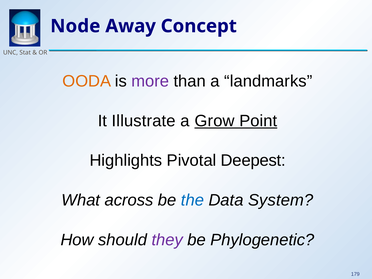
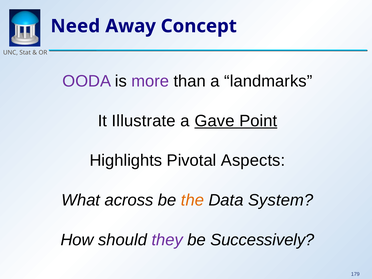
Node: Node -> Need
OODA colour: orange -> purple
Grow: Grow -> Gave
Deepest: Deepest -> Aspects
the colour: blue -> orange
Phylogenetic: Phylogenetic -> Successively
